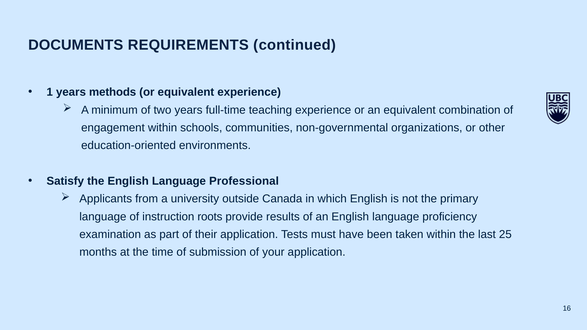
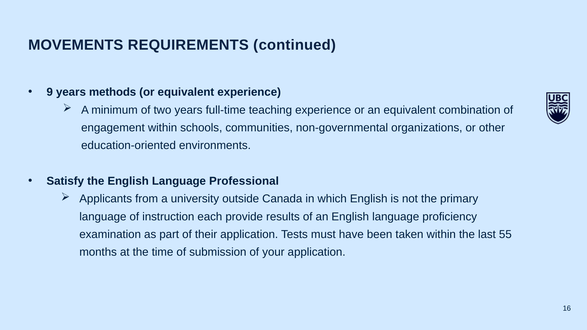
DOCUMENTS: DOCUMENTS -> MOVEMENTS
1: 1 -> 9
roots: roots -> each
25: 25 -> 55
